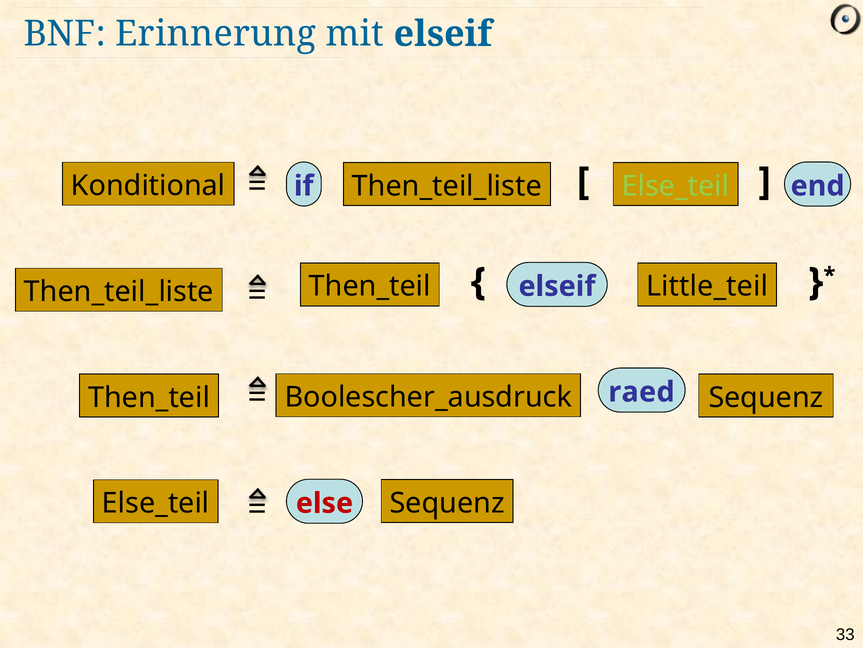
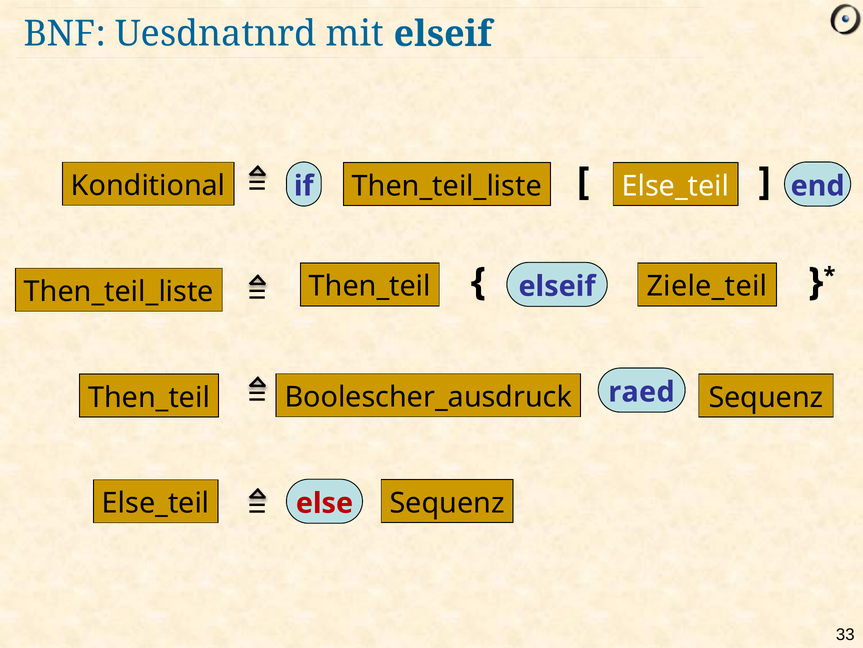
Erinnerung: Erinnerung -> Uesdnatnrd
Else_teil at (676, 186) colour: light green -> white
Little_teil: Little_teil -> Ziele_teil
